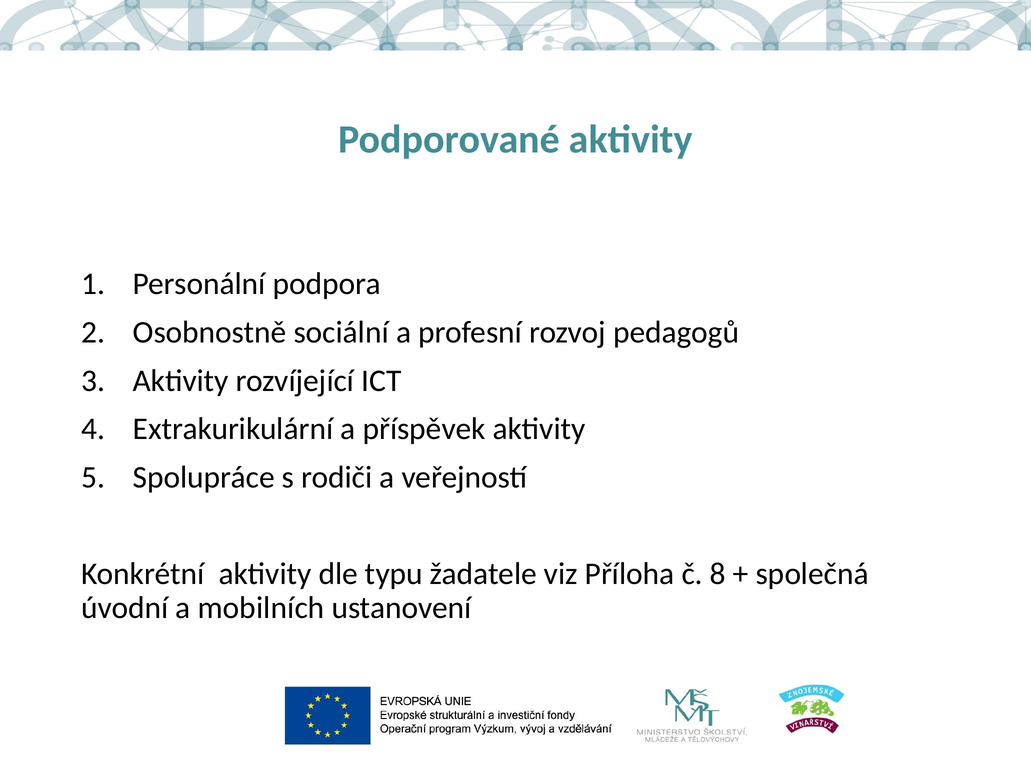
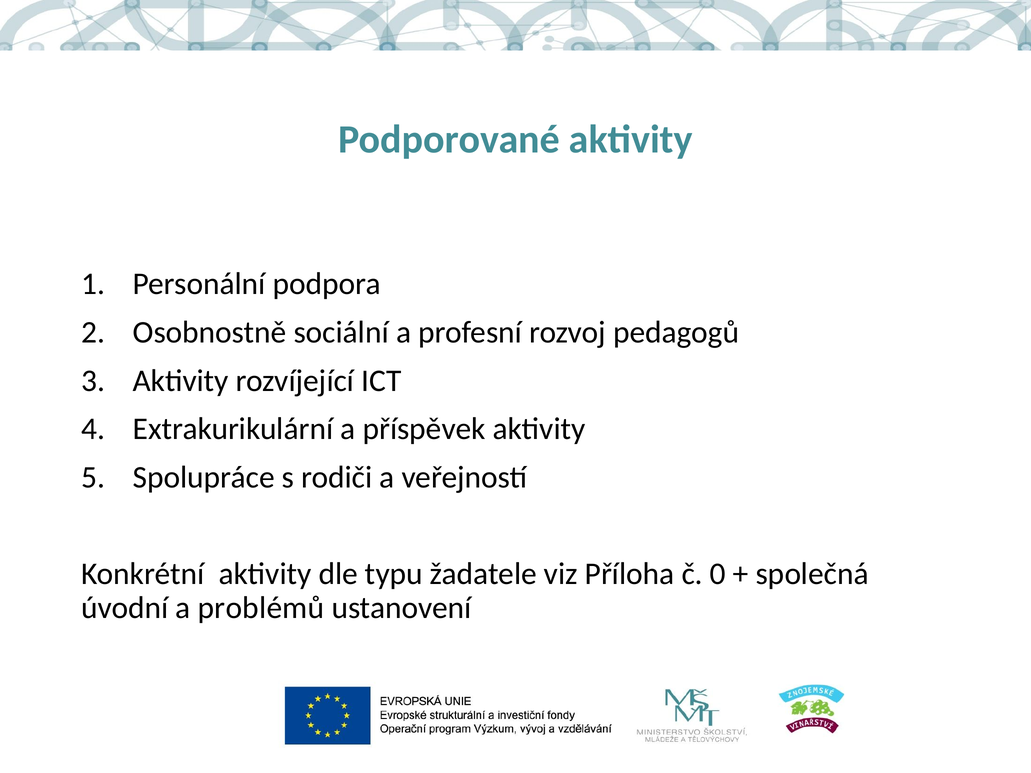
8: 8 -> 0
mobilních: mobilních -> problémů
